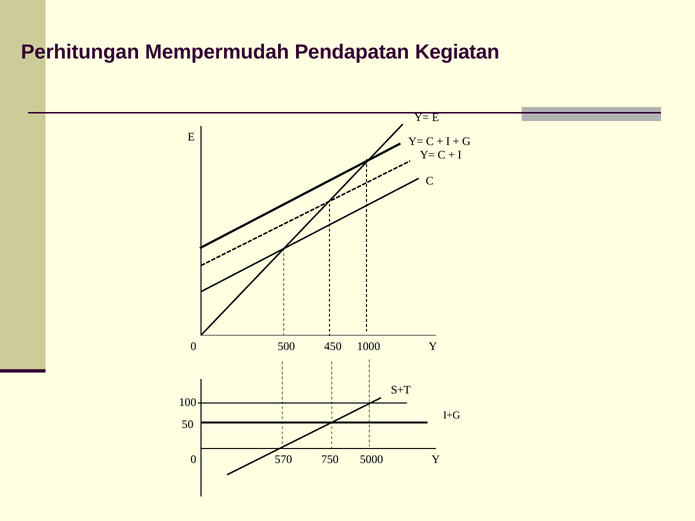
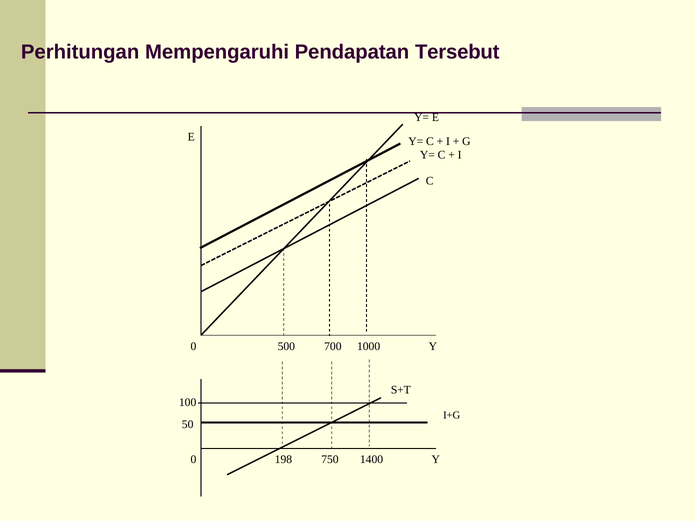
Mempermudah: Mempermudah -> Mempengaruhi
Kegiatan: Kegiatan -> Tersebut
450: 450 -> 700
570: 570 -> 198
5000: 5000 -> 1400
